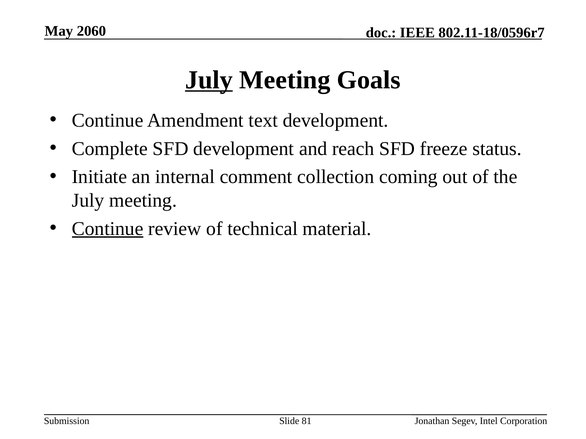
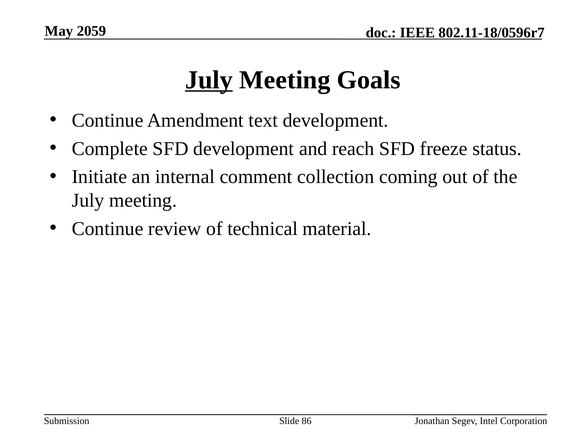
2060: 2060 -> 2059
Continue at (108, 229) underline: present -> none
81: 81 -> 86
